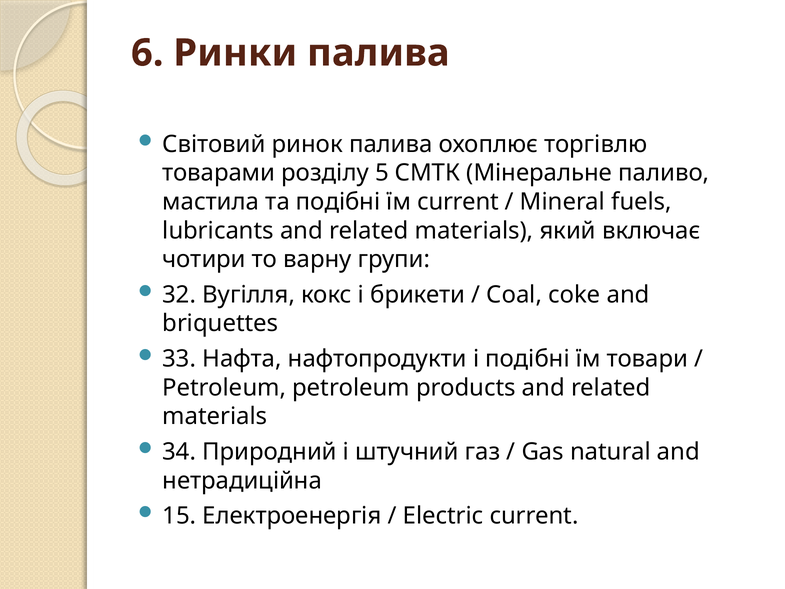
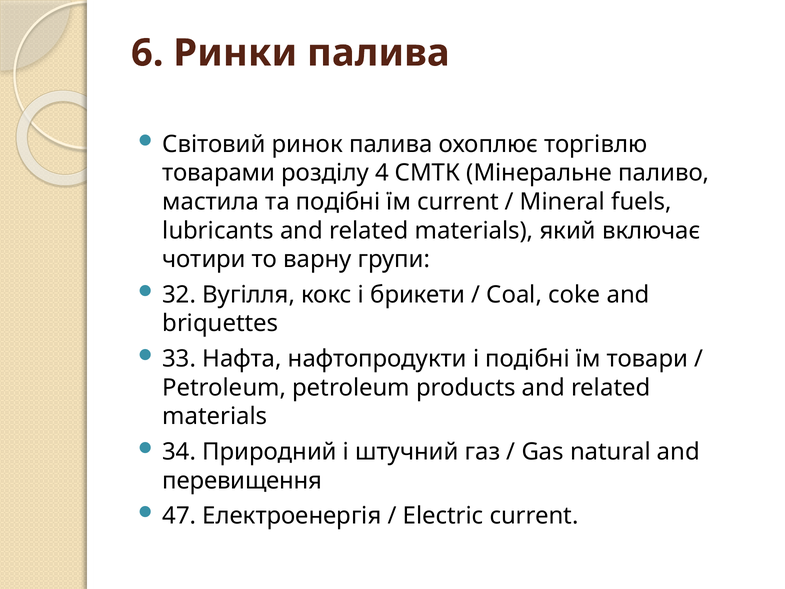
5: 5 -> 4
нетрадиційна: нетрадиційна -> перевищення
15: 15 -> 47
